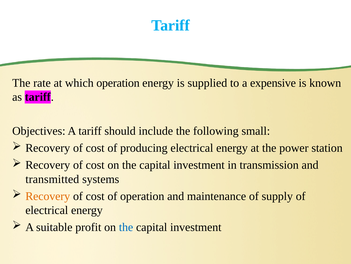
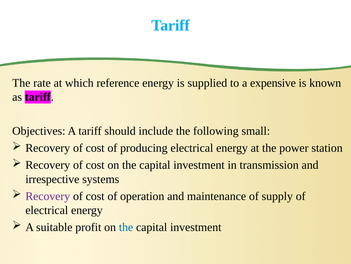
which operation: operation -> reference
transmitted: transmitted -> irrespective
Recovery at (48, 196) colour: orange -> purple
